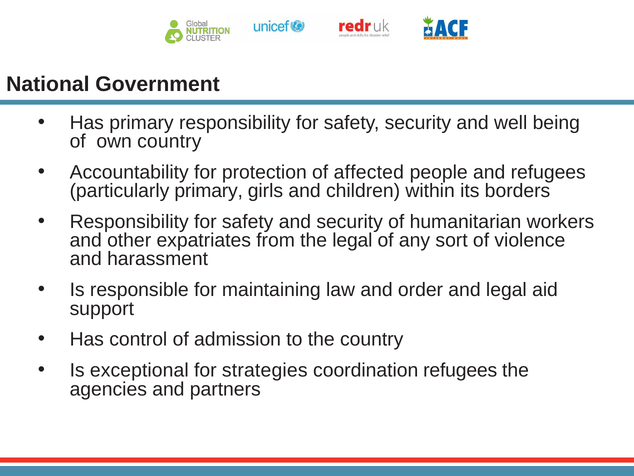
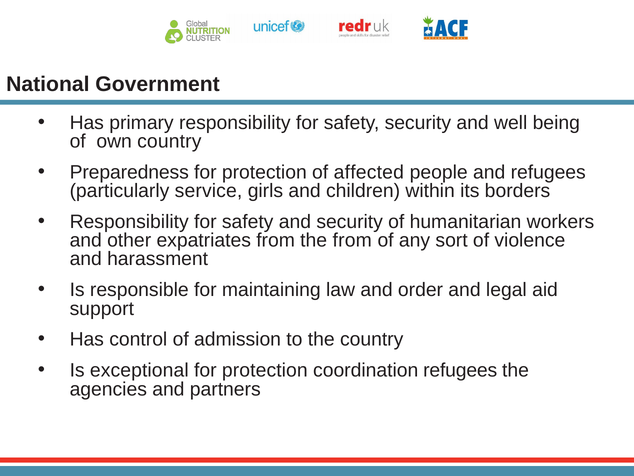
Accountability: Accountability -> Preparedness
particularly primary: primary -> service
the legal: legal -> from
strategies at (265, 370): strategies -> protection
